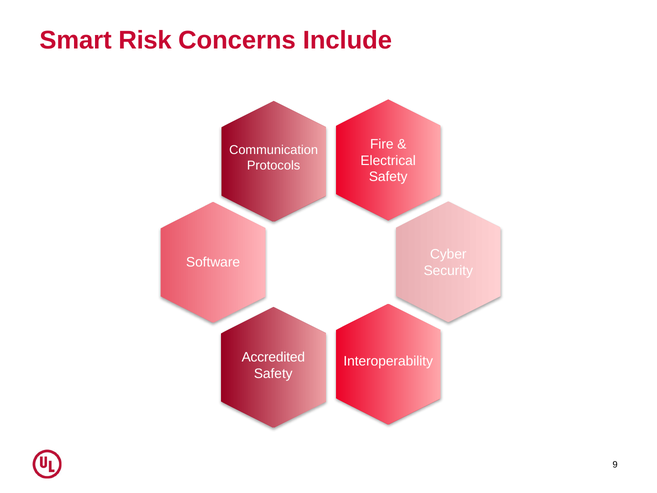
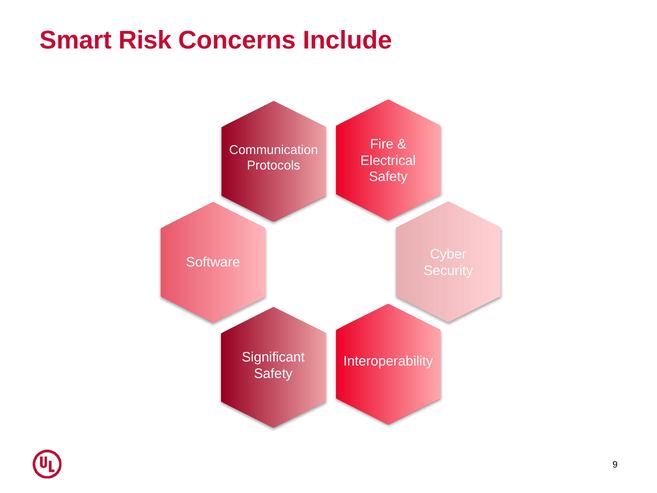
Accredited: Accredited -> Significant
